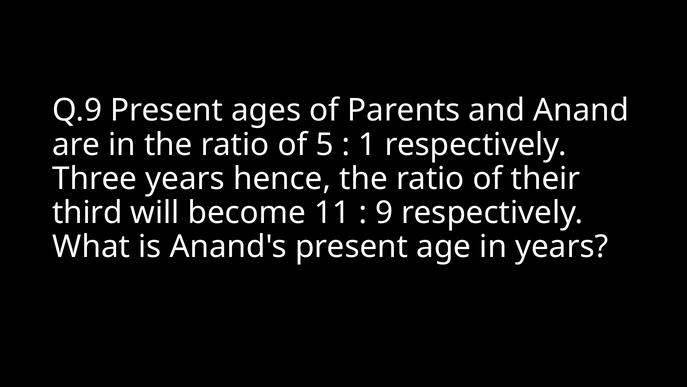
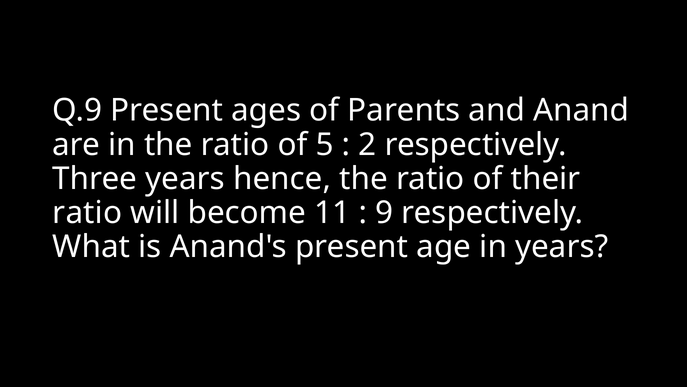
1: 1 -> 2
third at (87, 212): third -> ratio
